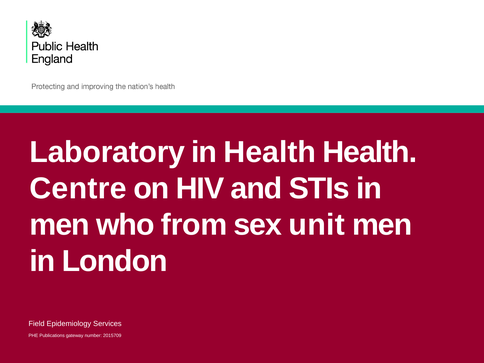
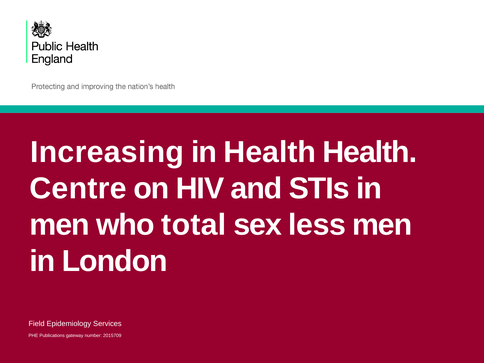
Laboratory: Laboratory -> Increasing
from: from -> total
unit: unit -> less
